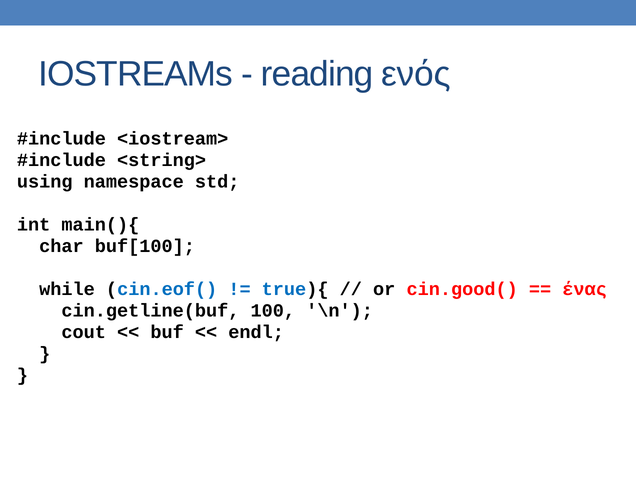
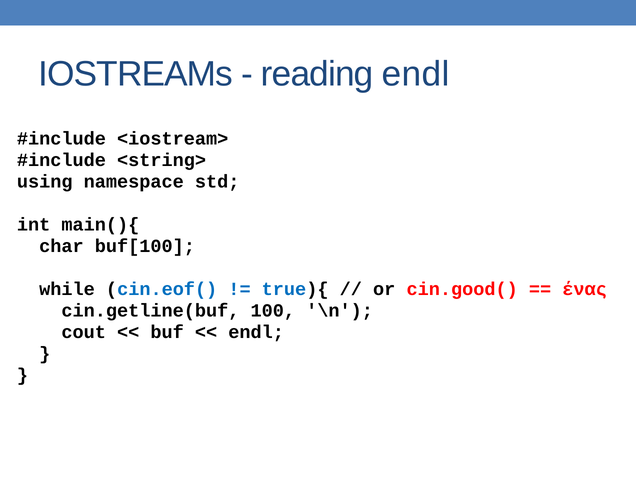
reading ενός: ενός -> endl
